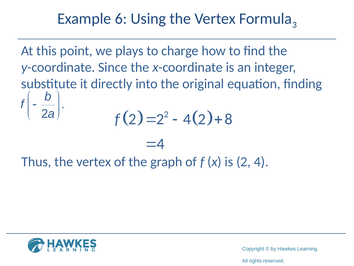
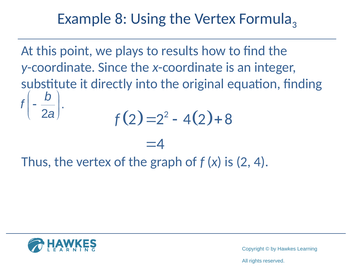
Example 6: 6 -> 8
charge: charge -> results
